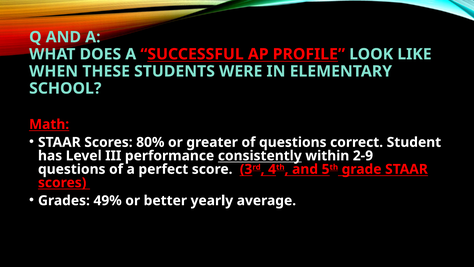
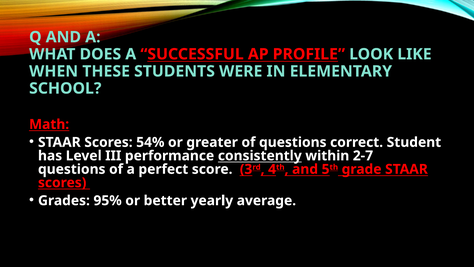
80%: 80% -> 54%
2-9: 2-9 -> 2-7
49%: 49% -> 95%
